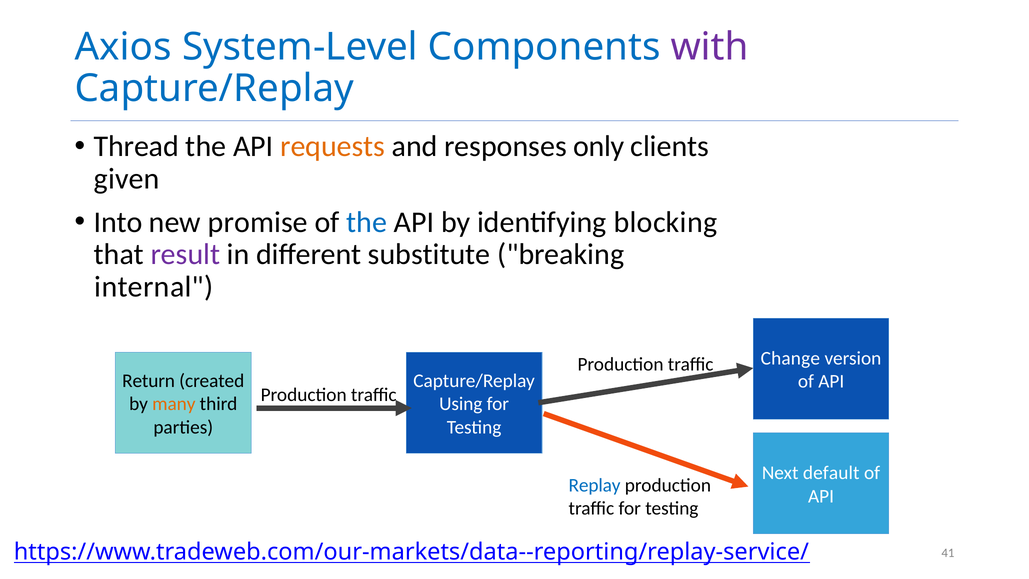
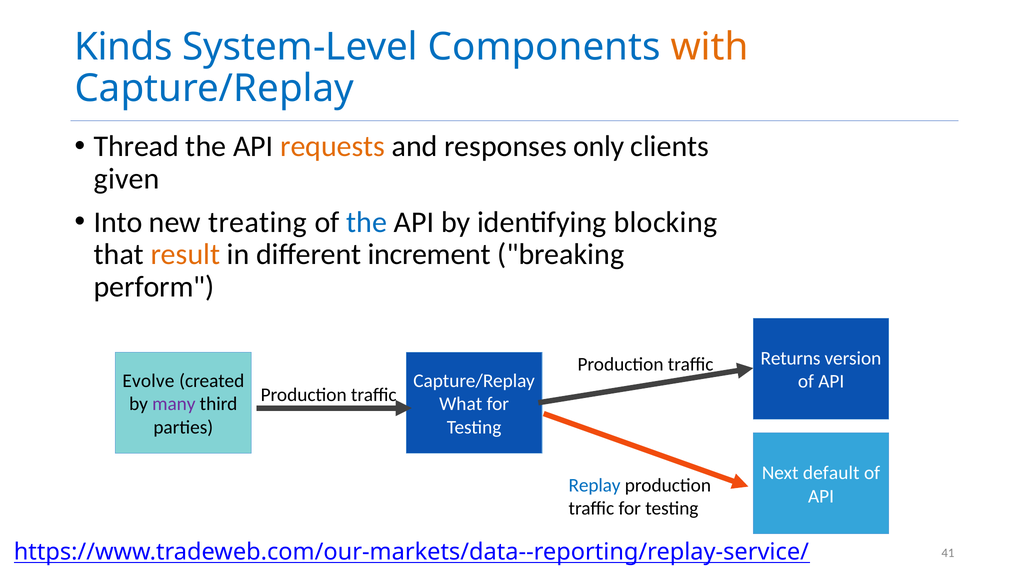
Axios: Axios -> Kinds
with colour: purple -> orange
promise: promise -> treating
result colour: purple -> orange
substitute: substitute -> increment
internal: internal -> perform
Change: Change -> Returns
Return: Return -> Evolve
many colour: orange -> purple
Using: Using -> What
